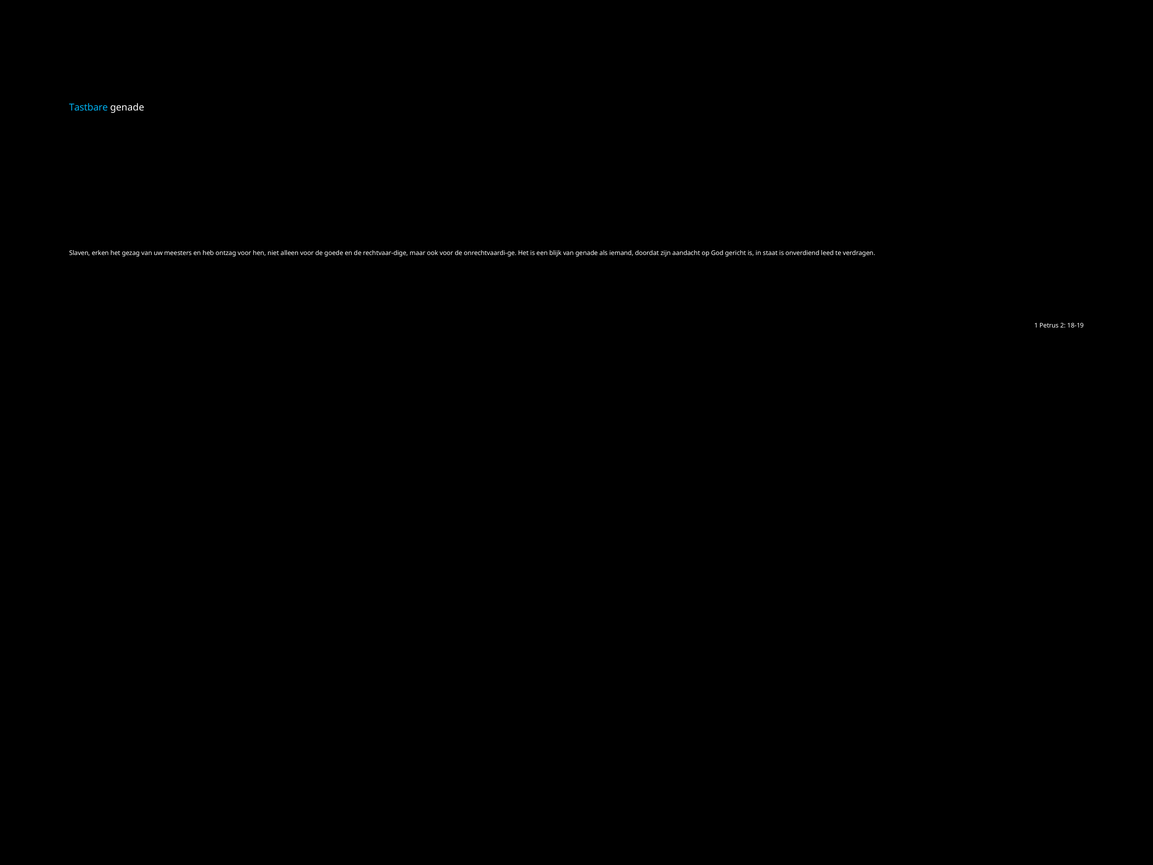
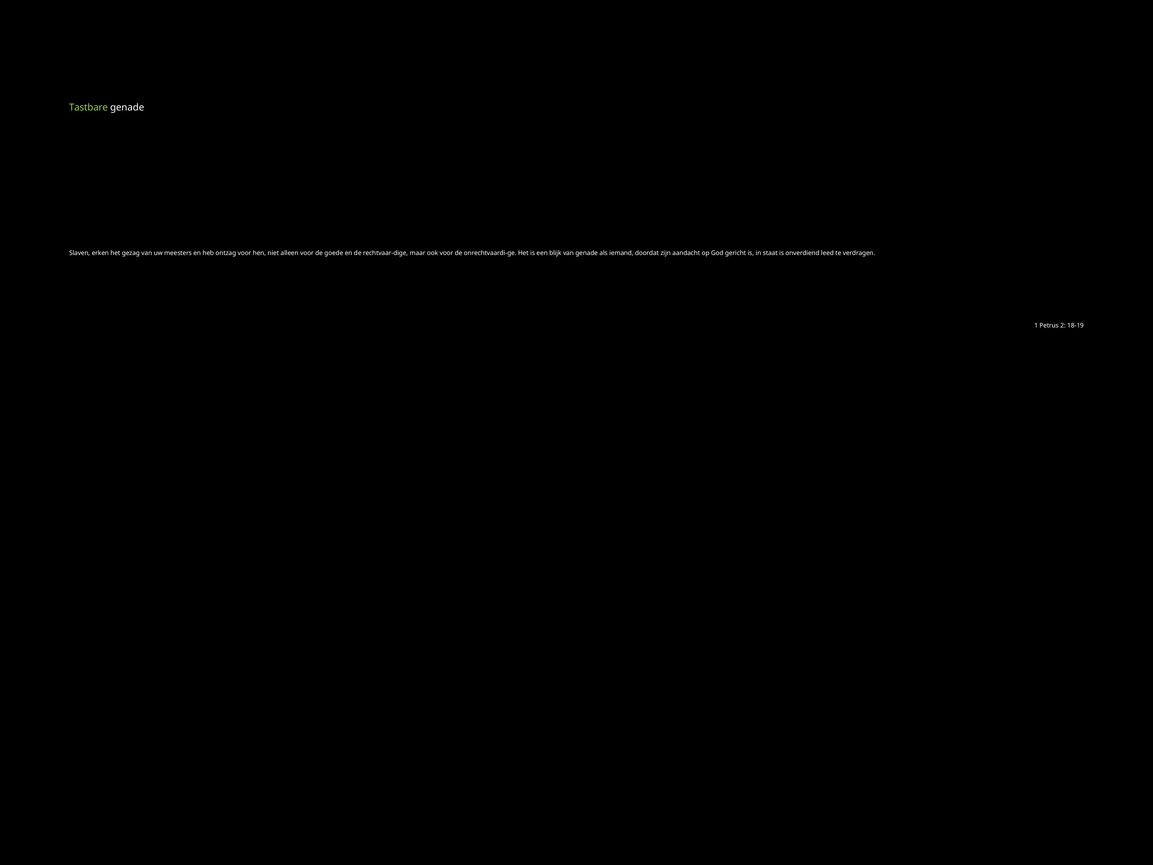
Tastbare colour: light blue -> light green
